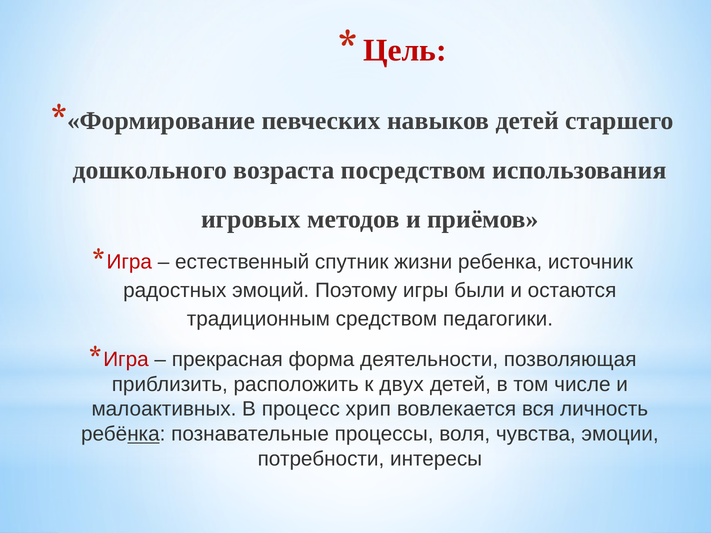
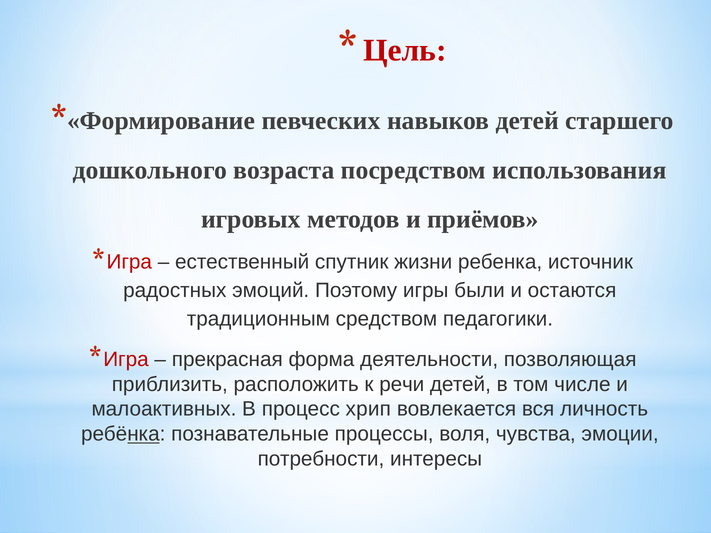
двух: двух -> речи
